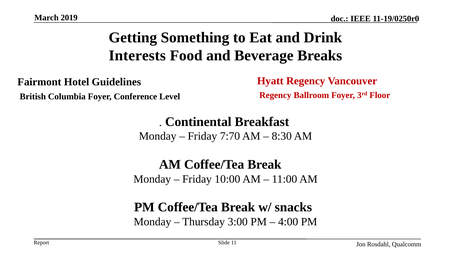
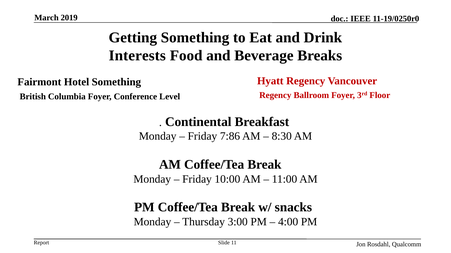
Hotel Guidelines: Guidelines -> Something
7:70: 7:70 -> 7:86
